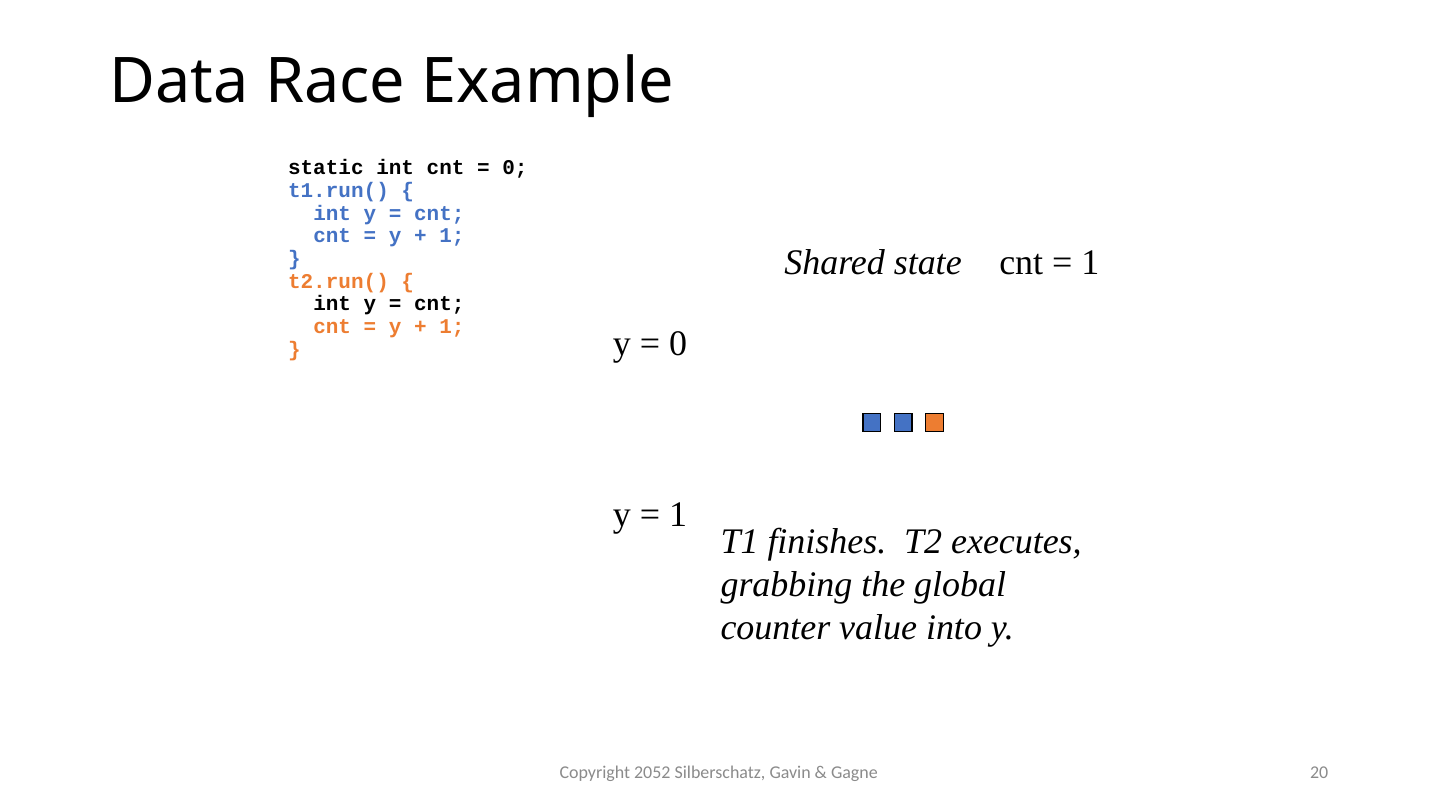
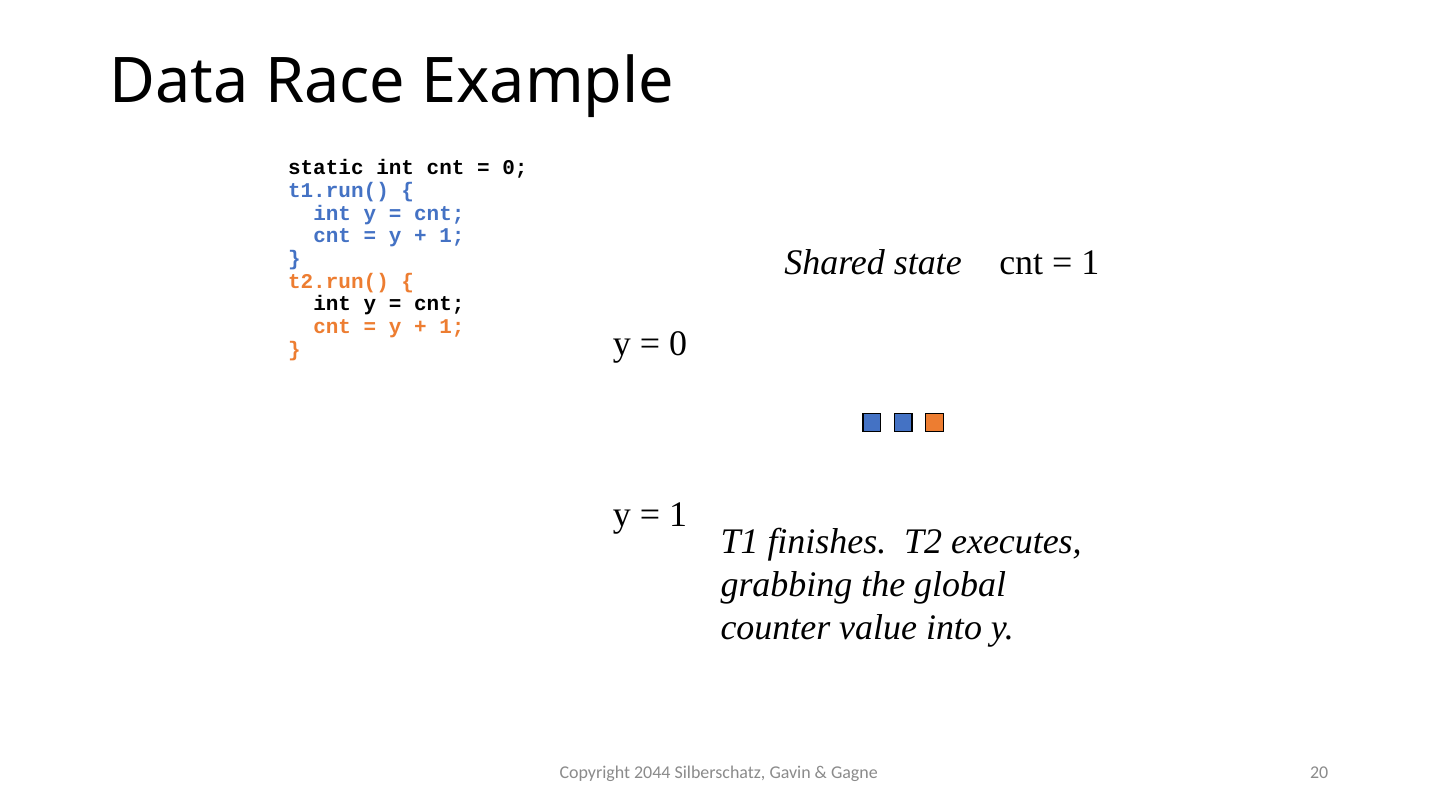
2052: 2052 -> 2044
